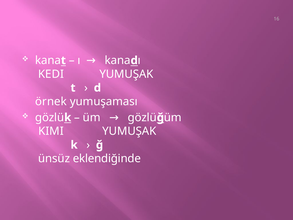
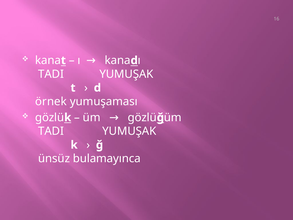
KEDI at (51, 74): KEDI -> TADI
KIMI at (51, 131): KIMI -> TADI
eklendiğinde: eklendiğinde -> bulamayınca
